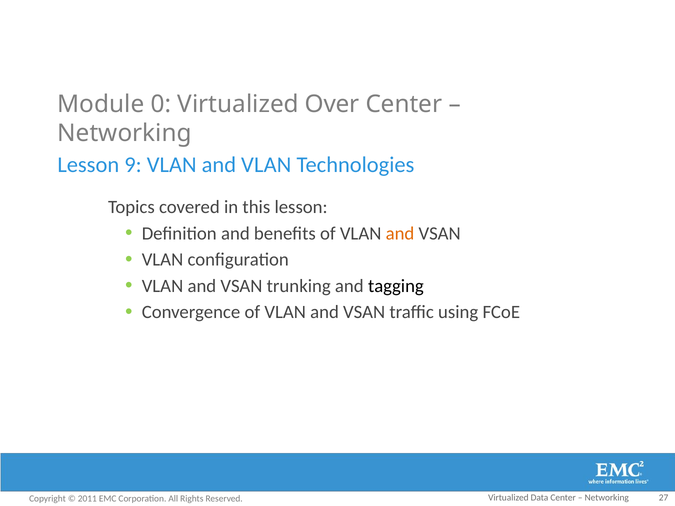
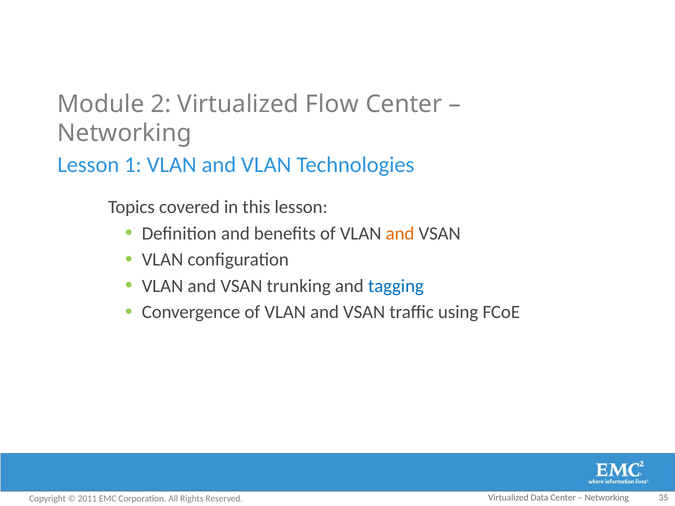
0: 0 -> 2
Over: Over -> Flow
9: 9 -> 1
tagging colour: black -> blue
27: 27 -> 35
